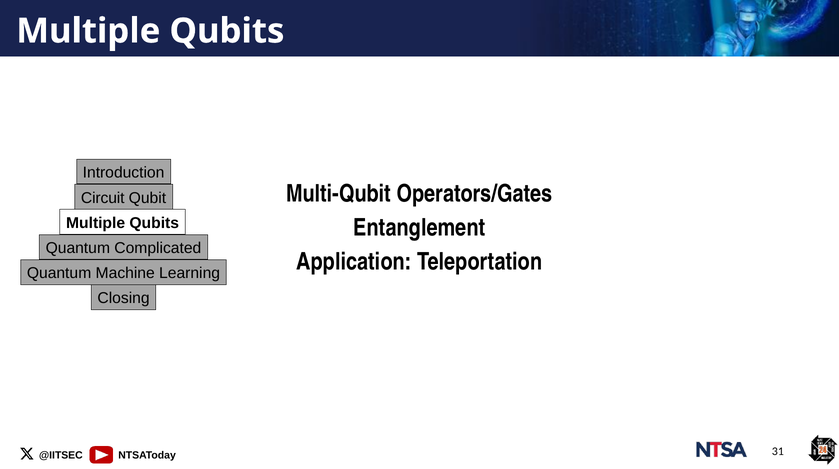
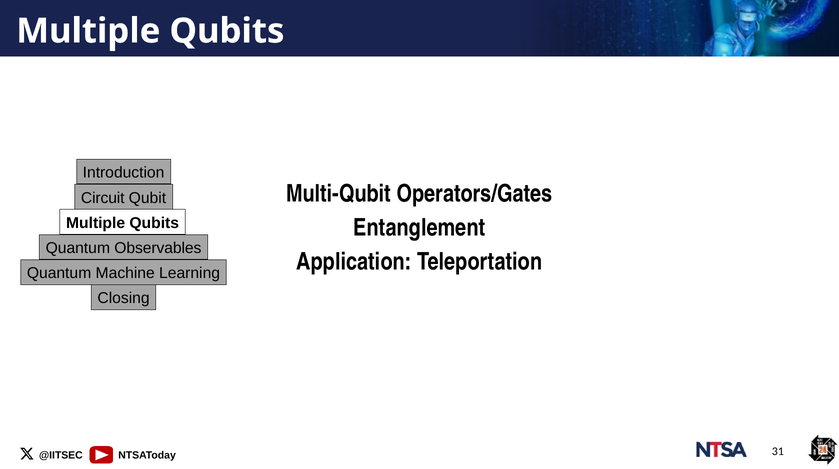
Complicated: Complicated -> Observables
